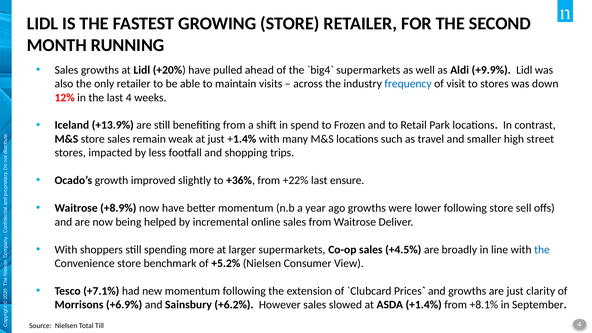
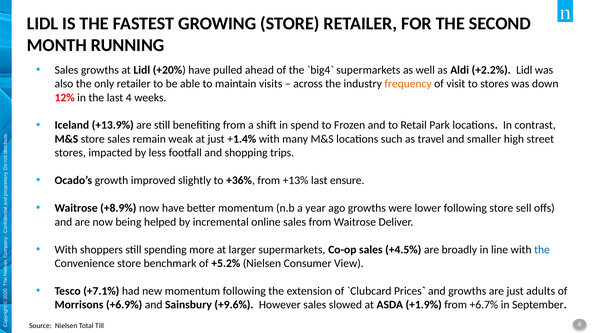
+9.9%: +9.9% -> +2.2%
frequency colour: blue -> orange
+22%: +22% -> +13%
clarity: clarity -> adults
+6.2%: +6.2% -> +9.6%
ASDA +1.4%: +1.4% -> +1.9%
+8.1%: +8.1% -> +6.7%
